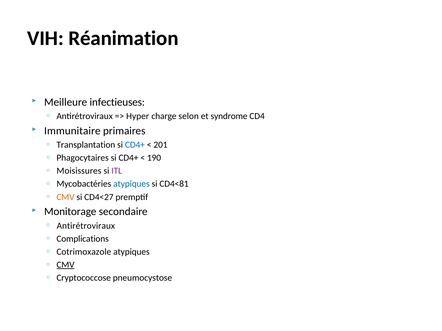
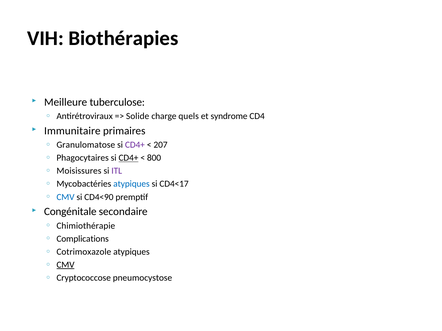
Réanimation: Réanimation -> Biothérapies
infectieuses: infectieuses -> tuberculose
Hyper: Hyper -> Solide
selon: selon -> quels
Transplantation: Transplantation -> Granulomatose
CD4+ at (135, 145) colour: blue -> purple
201: 201 -> 207
CD4+ at (128, 158) underline: none -> present
190: 190 -> 800
CD4<81: CD4<81 -> CD4<17
CMV at (65, 197) colour: orange -> blue
CD4<27: CD4<27 -> CD4<90
Monitorage: Monitorage -> Congénitale
Antirétroviraux at (86, 226): Antirétroviraux -> Chimiothérapie
